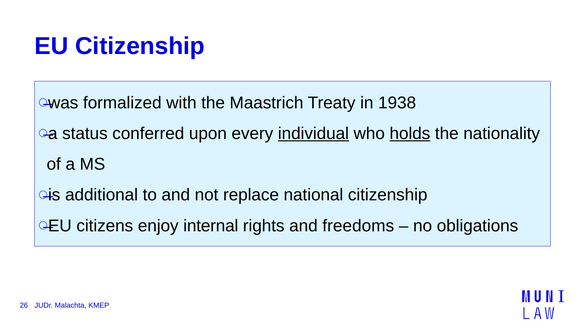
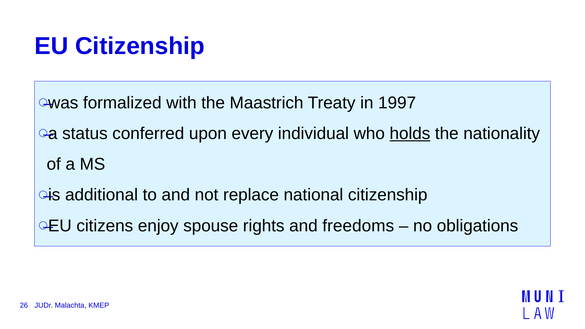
1938: 1938 -> 1997
individual underline: present -> none
internal: internal -> spouse
